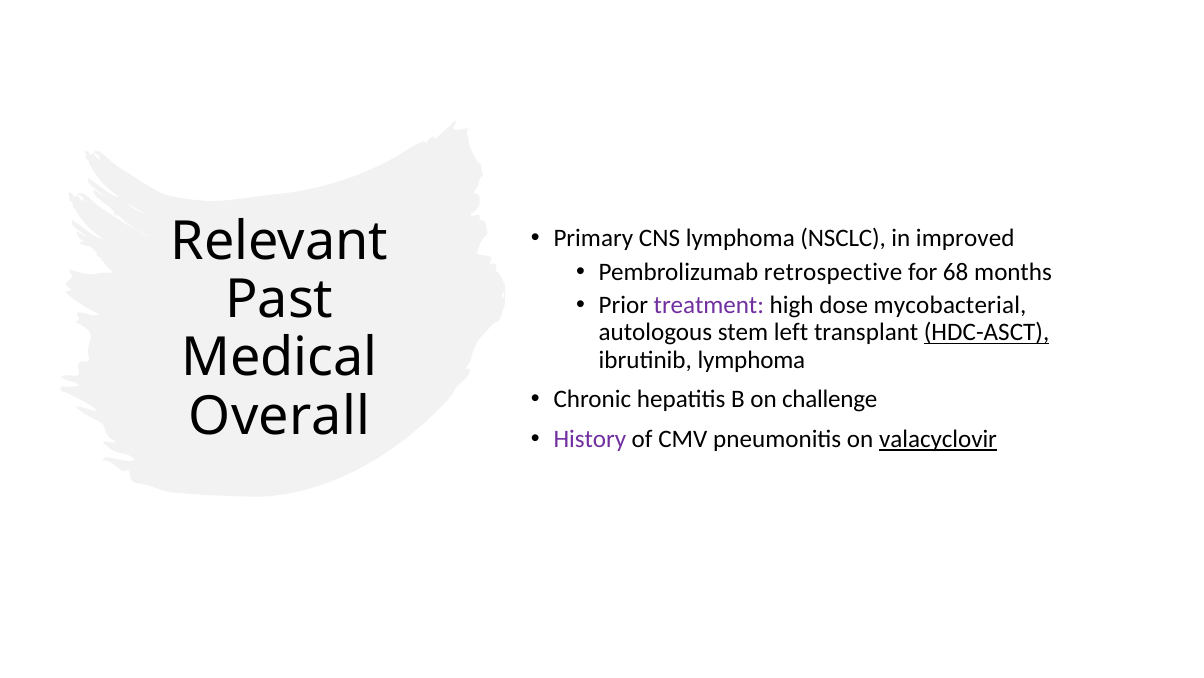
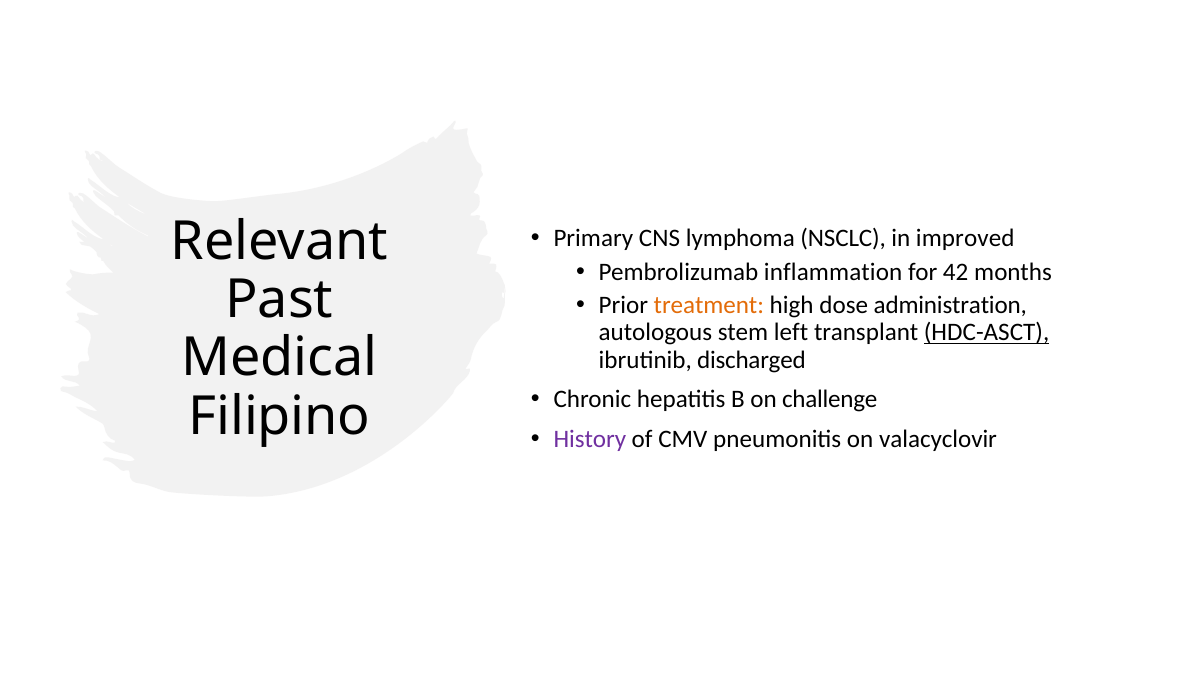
retrospective: retrospective -> inflammation
68: 68 -> 42
treatment colour: purple -> orange
mycobacterial: mycobacterial -> administration
ibrutinib lymphoma: lymphoma -> discharged
Overall: Overall -> Filipino
valacyclovir underline: present -> none
